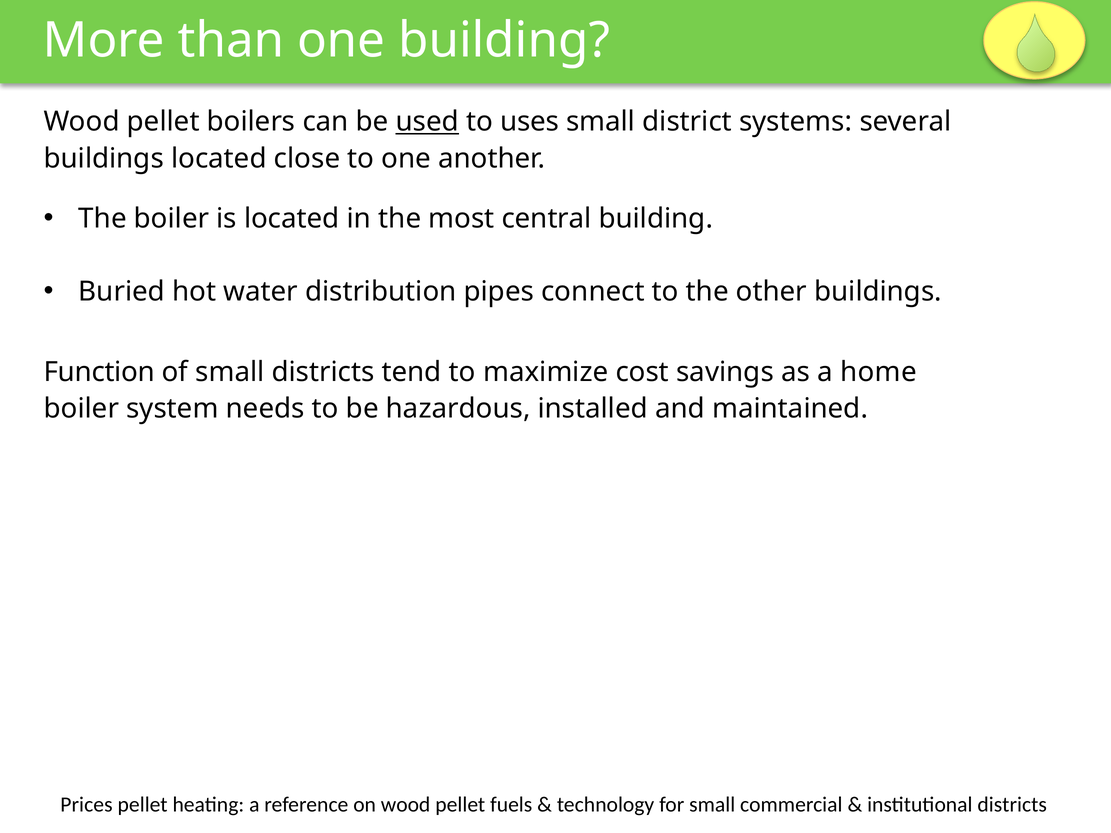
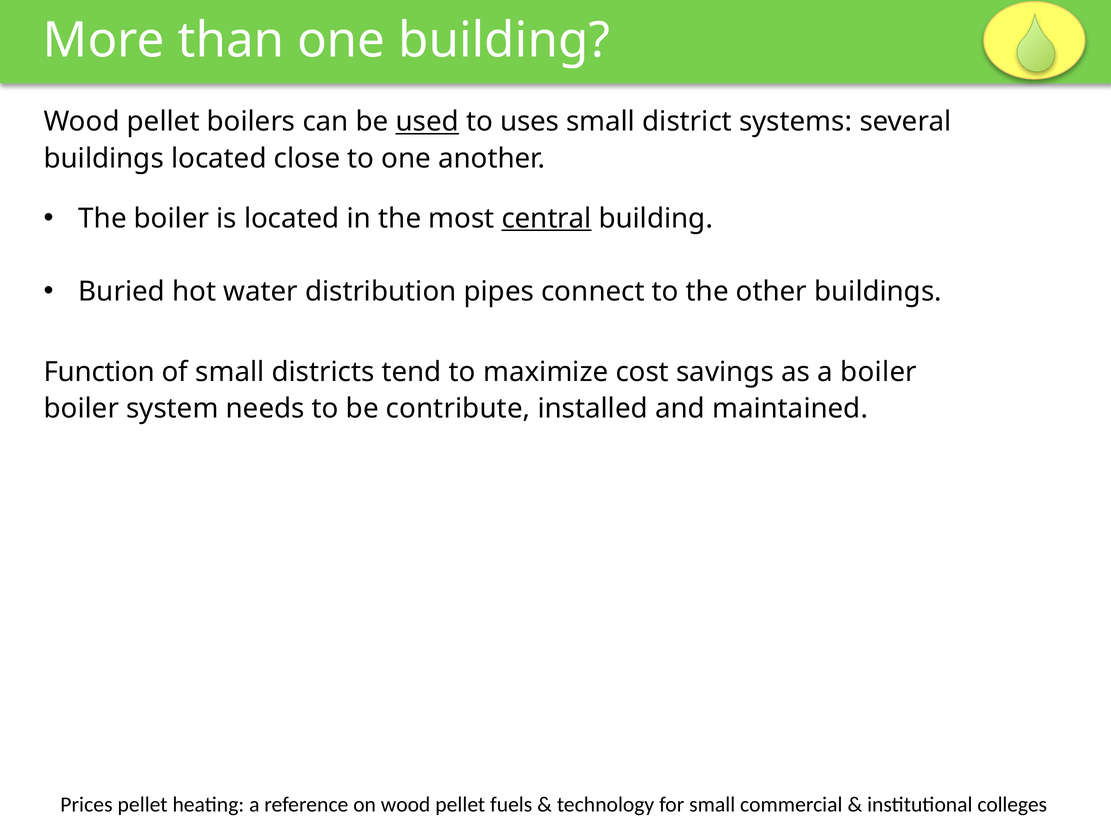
central underline: none -> present
a home: home -> boiler
hazardous: hazardous -> contribute
institutional districts: districts -> colleges
